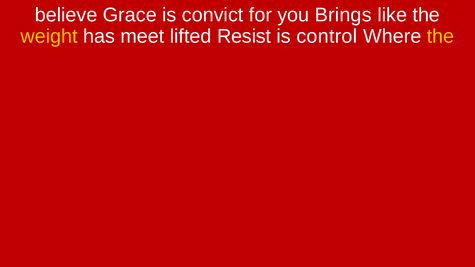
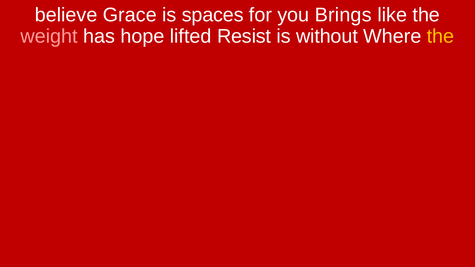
convict: convict -> spaces
weight colour: yellow -> pink
meet: meet -> hope
control: control -> without
